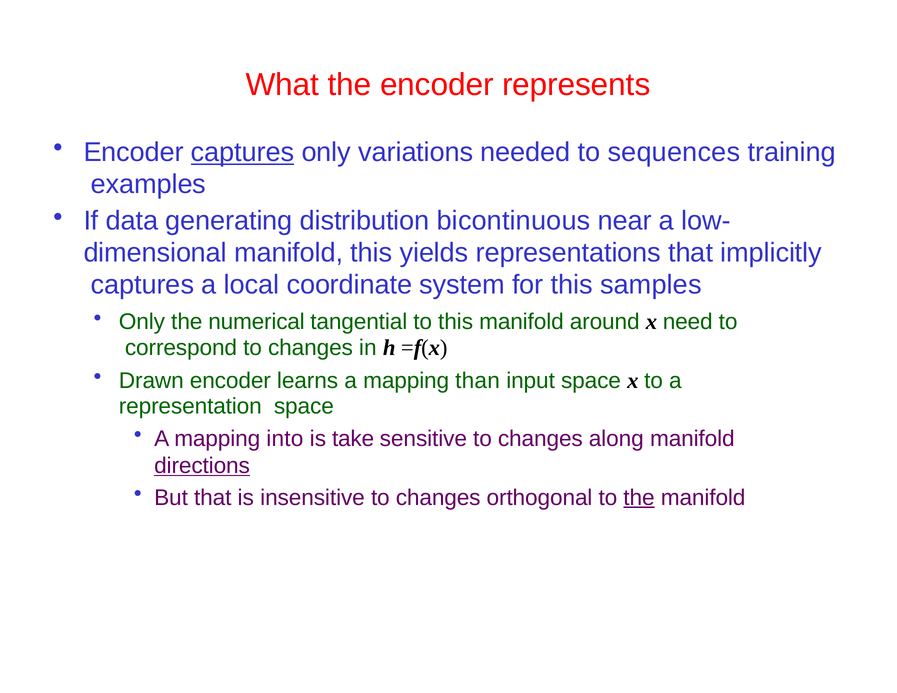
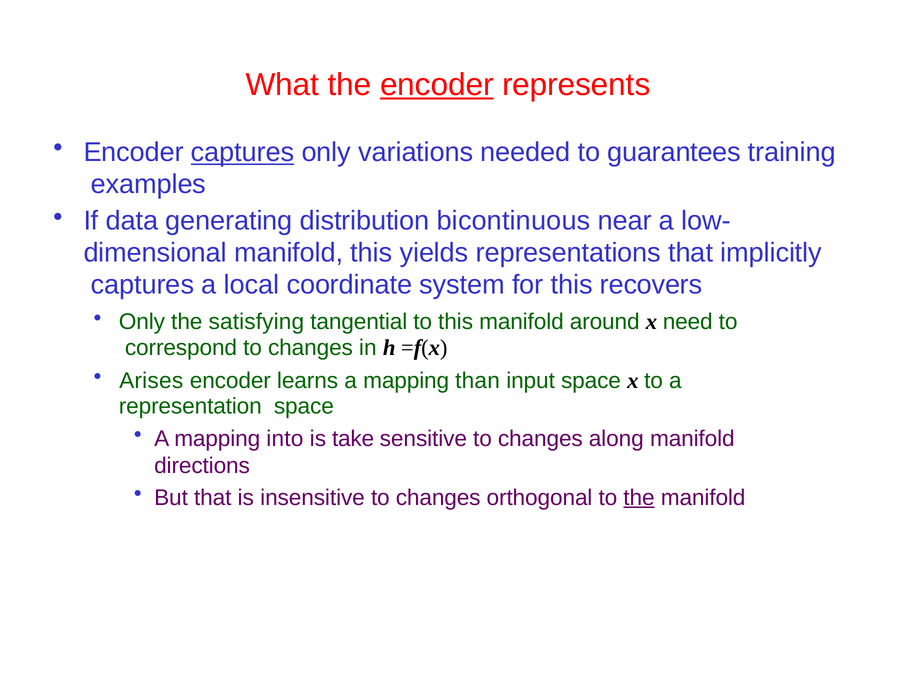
encoder at (437, 85) underline: none -> present
sequences: sequences -> guarantees
samples: samples -> recovers
numerical: numerical -> satisfying
Drawn: Drawn -> Arises
directions underline: present -> none
